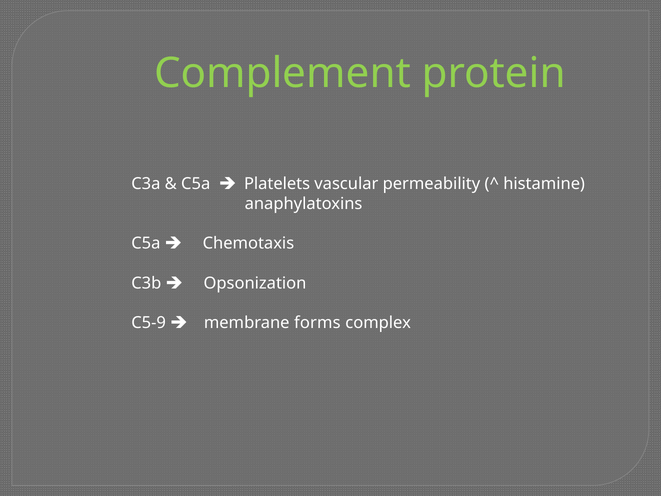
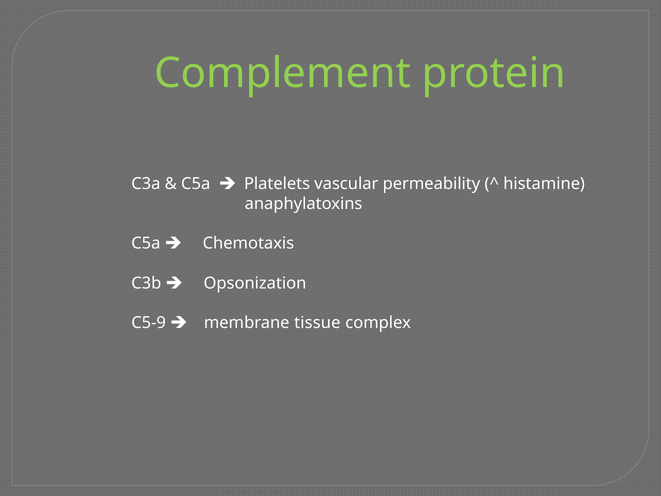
forms: forms -> tissue
